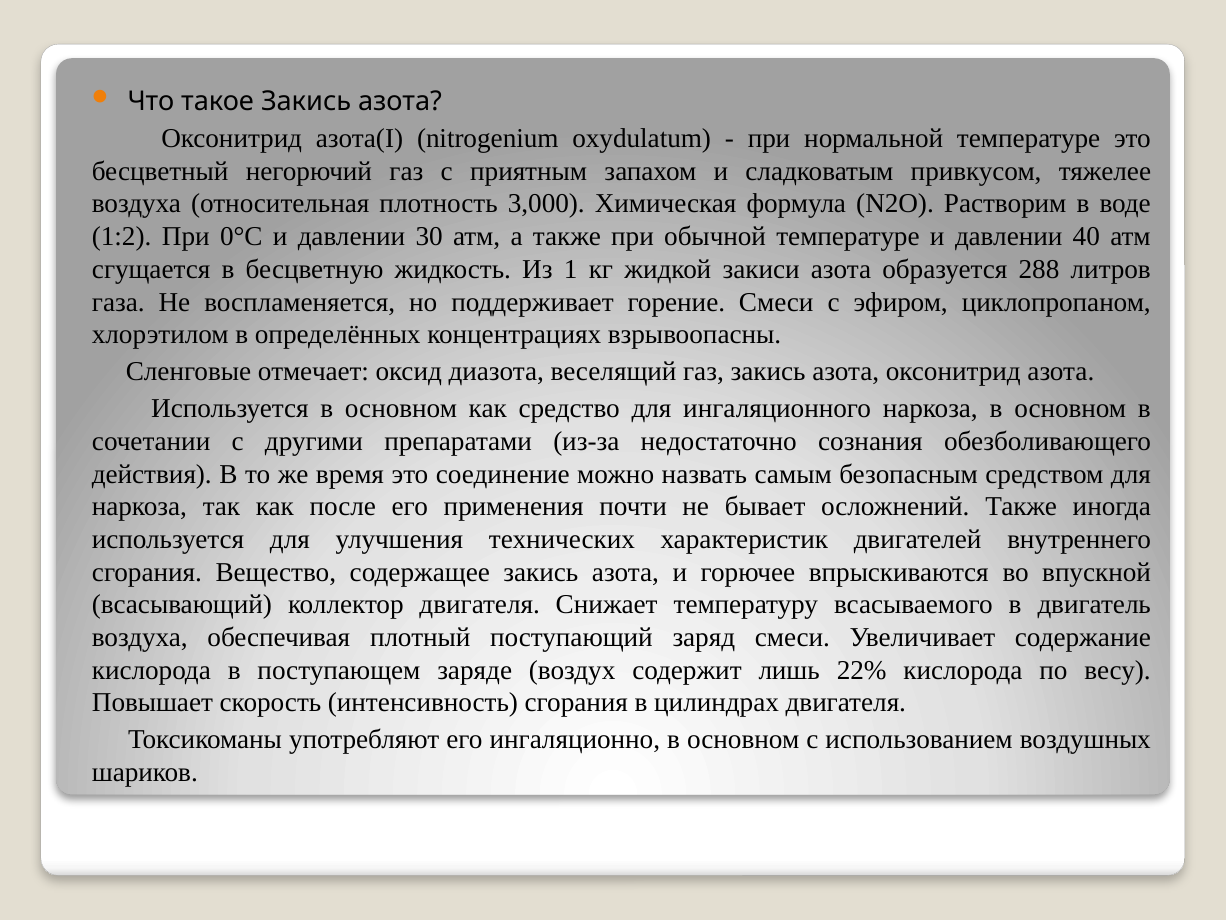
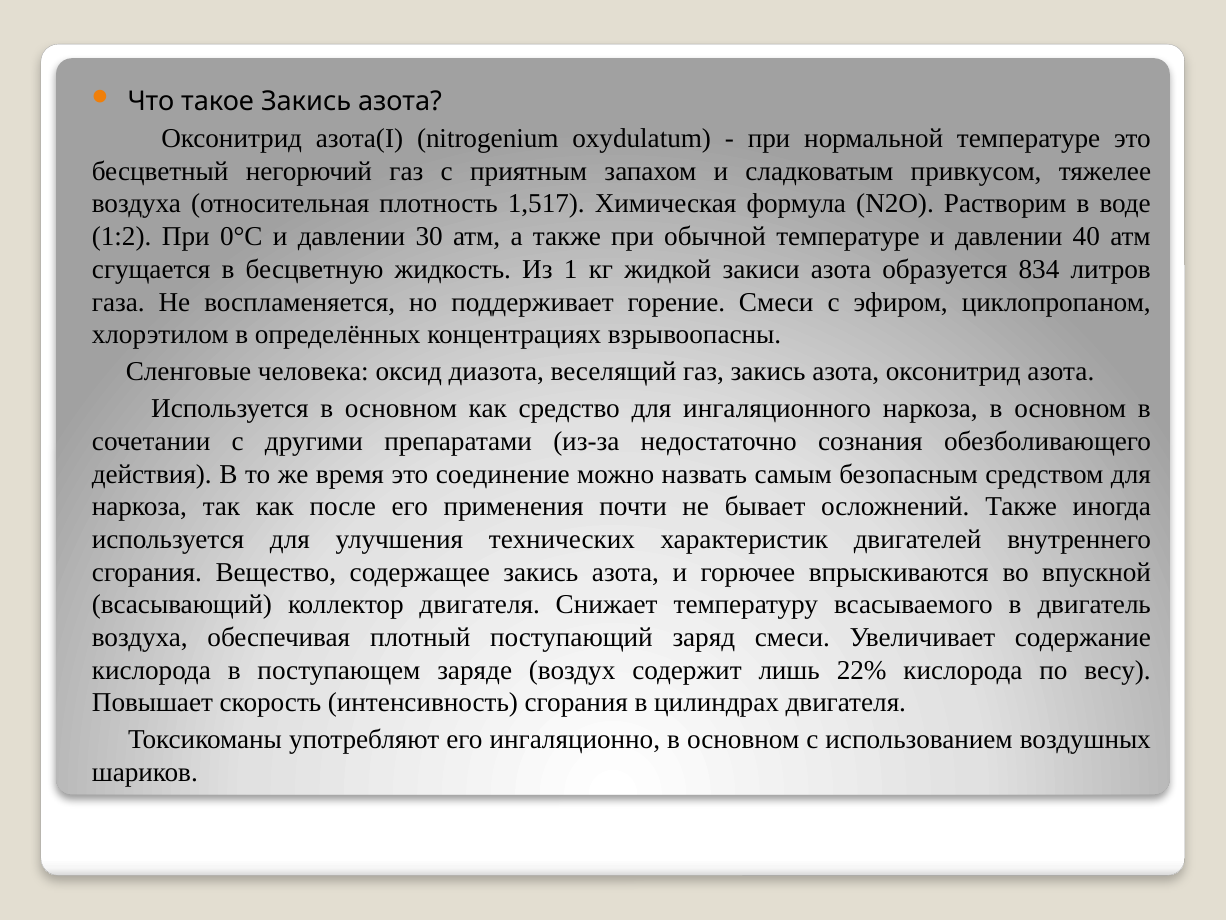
3,000: 3,000 -> 1,517
288: 288 -> 834
отмечает: отмечает -> человека
